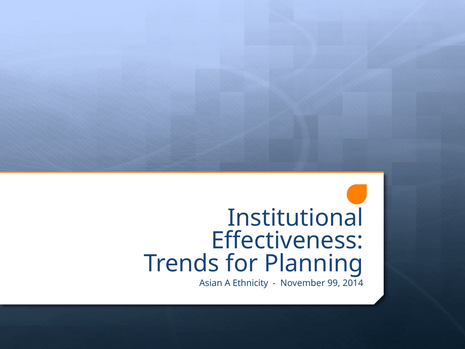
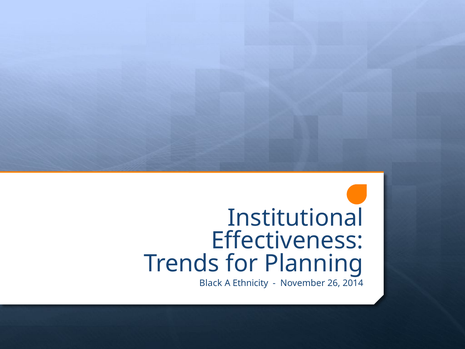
Asian: Asian -> Black
99: 99 -> 26
